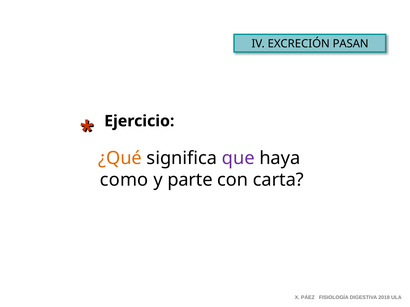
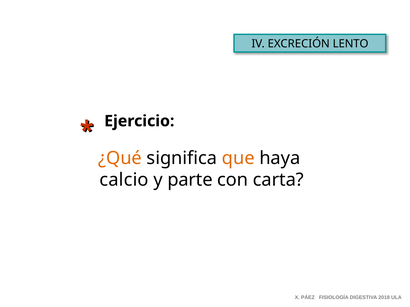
PASAN: PASAN -> LENTO
que colour: purple -> orange
como: como -> calcio
